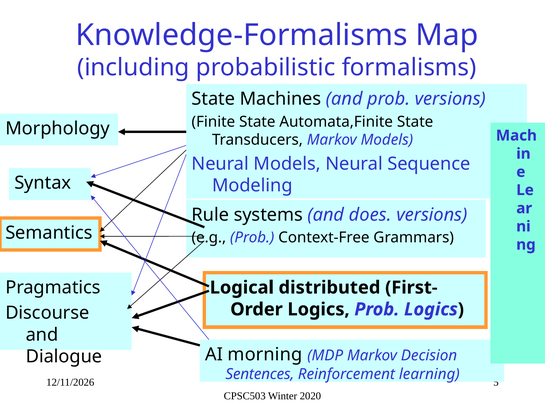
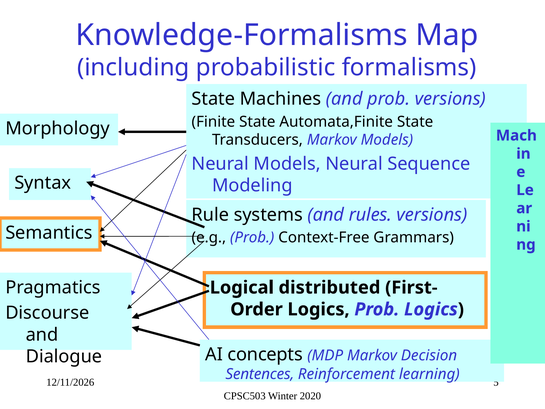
does: does -> rules
morning: morning -> concepts
